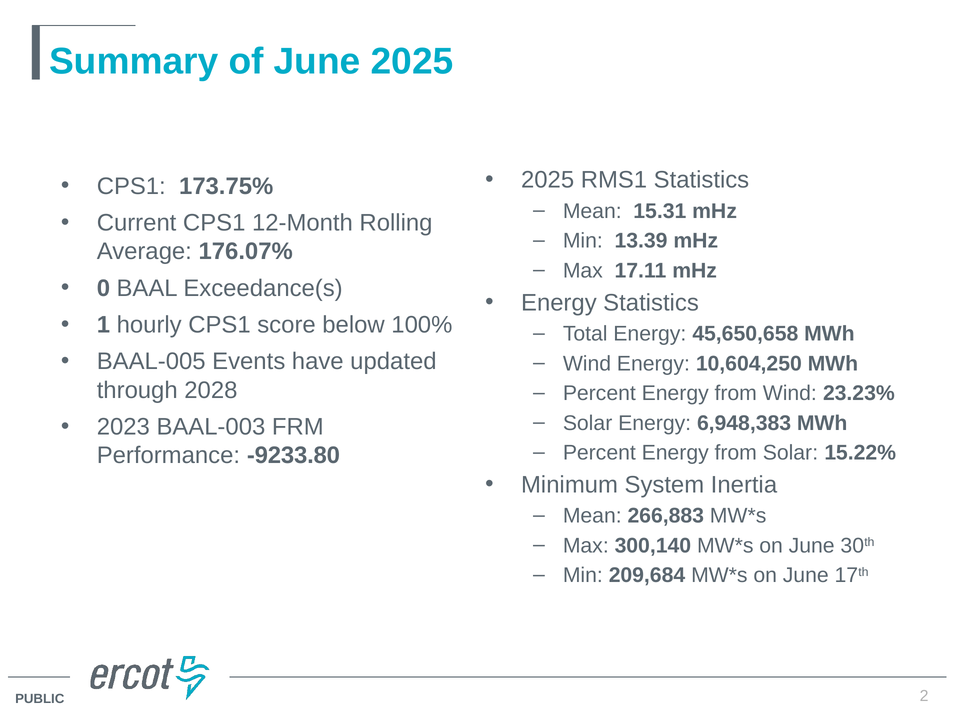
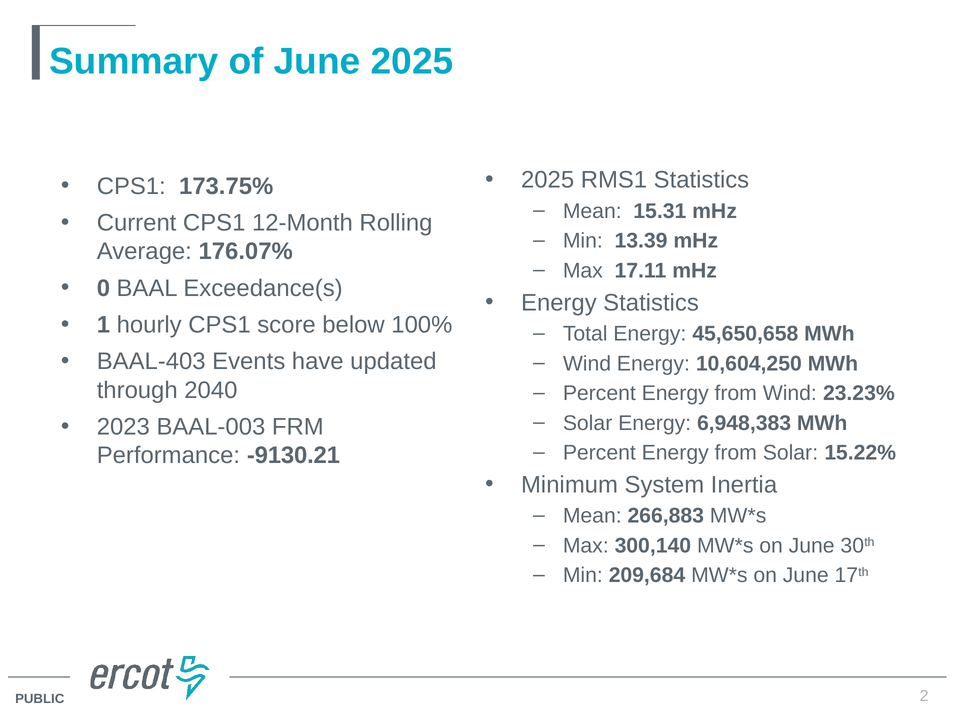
BAAL-005: BAAL-005 -> BAAL-403
2028: 2028 -> 2040
-9233.80: -9233.80 -> -9130.21
